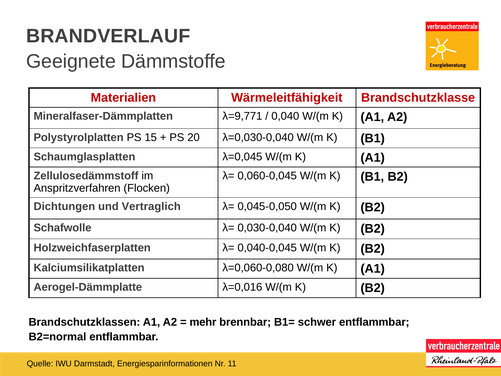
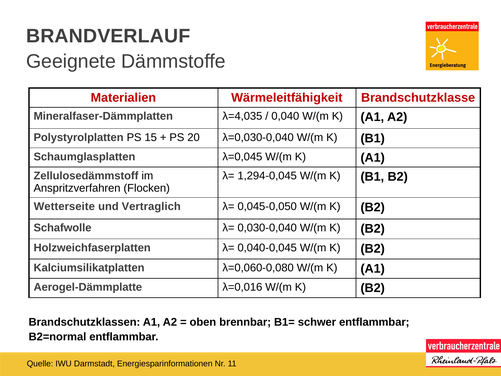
λ=9,771: λ=9,771 -> λ=4,035
0,060-0,045: 0,060-0,045 -> 1,294-0,045
Dichtungen: Dichtungen -> Wetterseite
mehr: mehr -> oben
